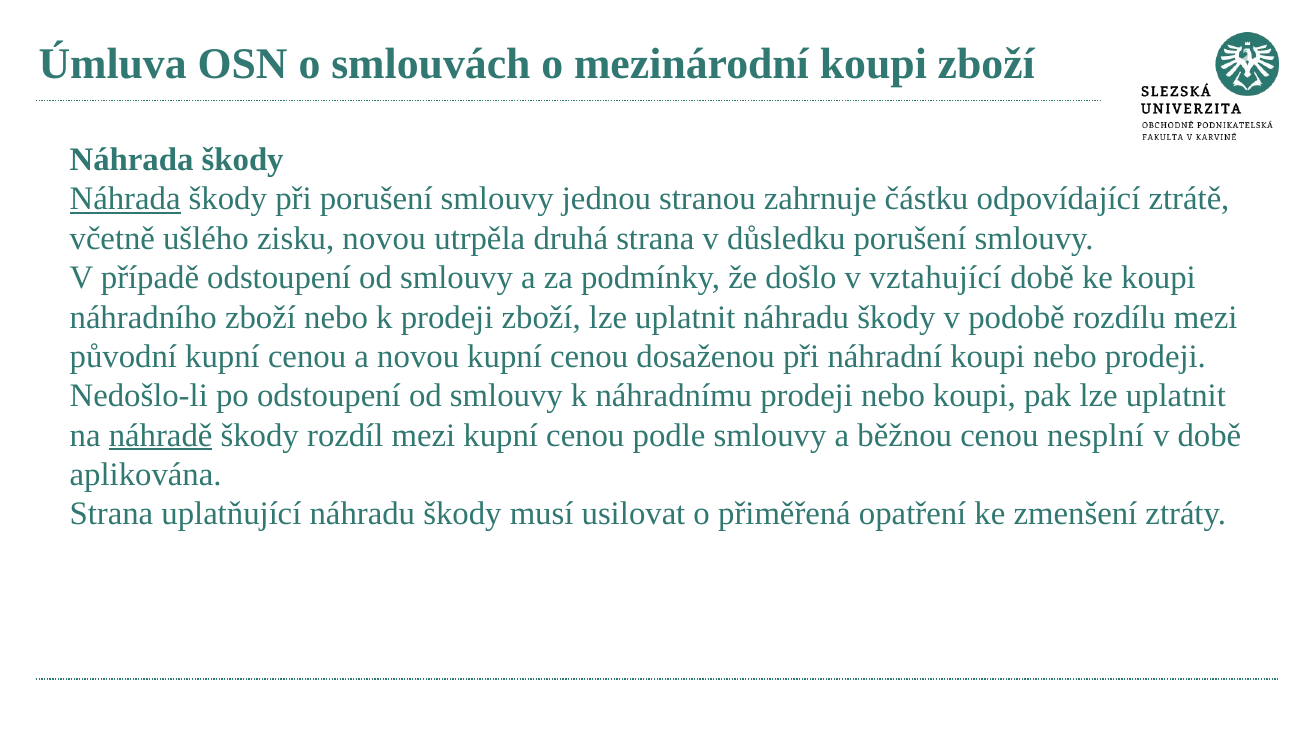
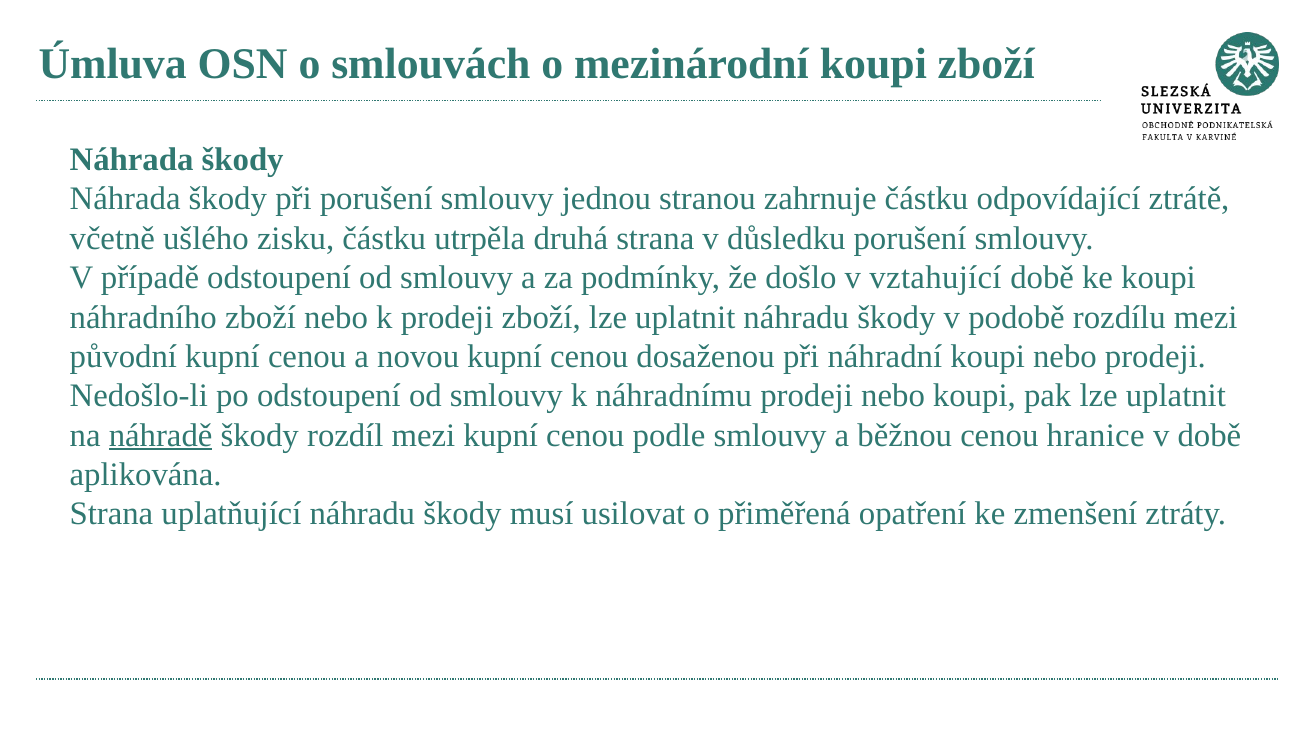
Náhrada at (125, 199) underline: present -> none
zisku novou: novou -> částku
nesplní: nesplní -> hranice
